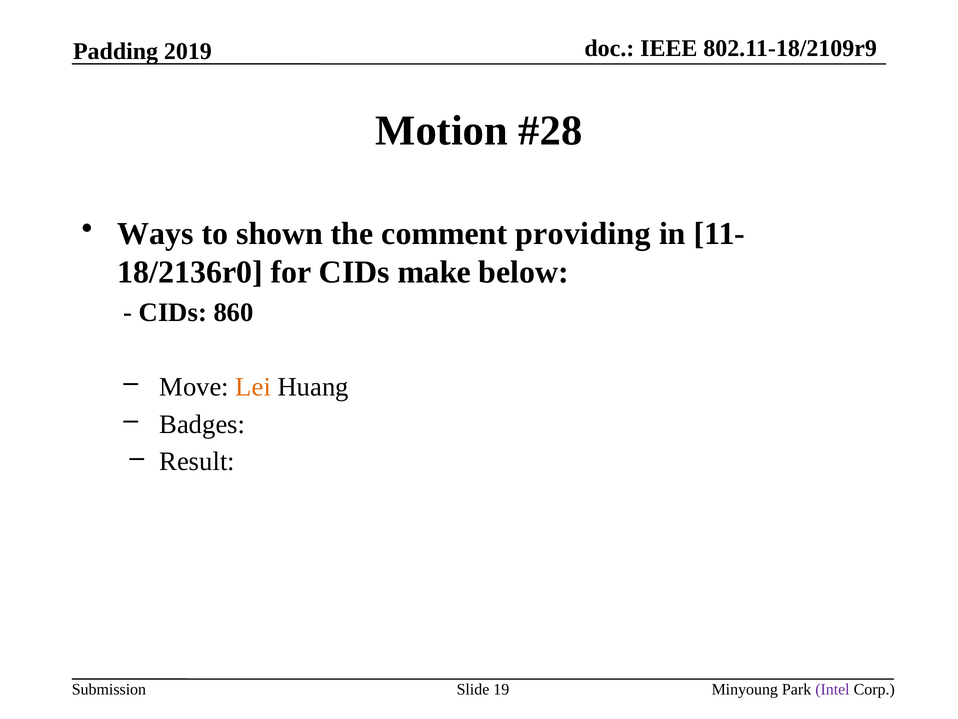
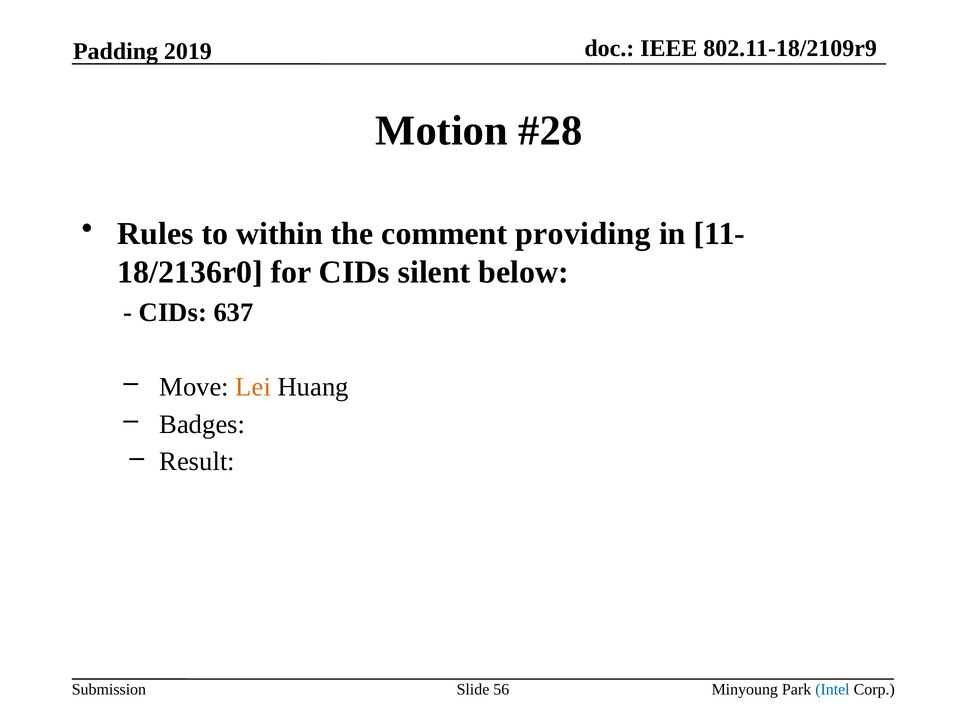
Ways: Ways -> Rules
shown: shown -> within
make: make -> silent
860: 860 -> 637
19: 19 -> 56
Intel colour: purple -> blue
